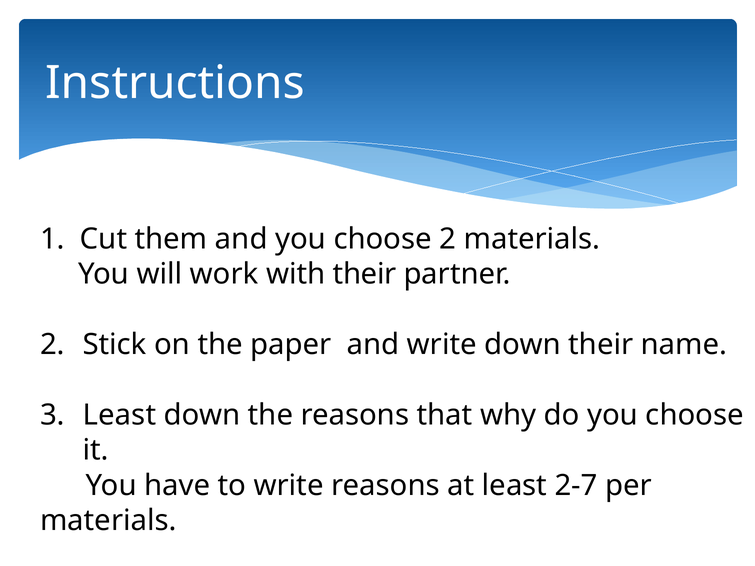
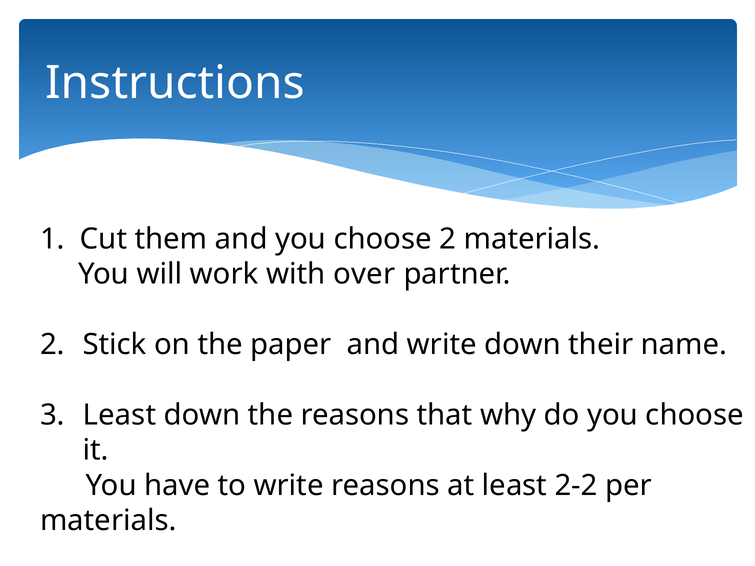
with their: their -> over
2-7: 2-7 -> 2-2
